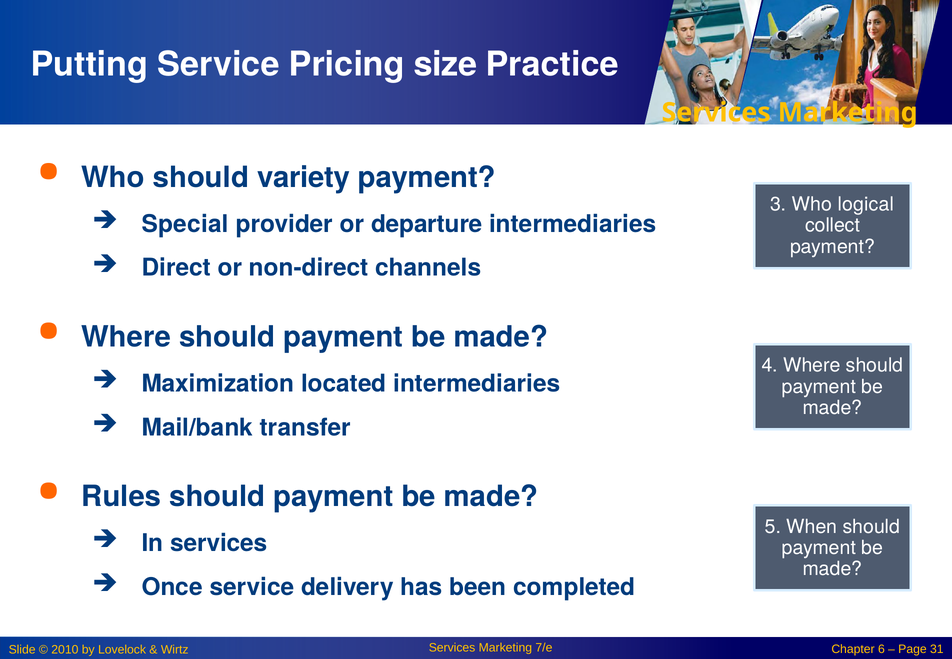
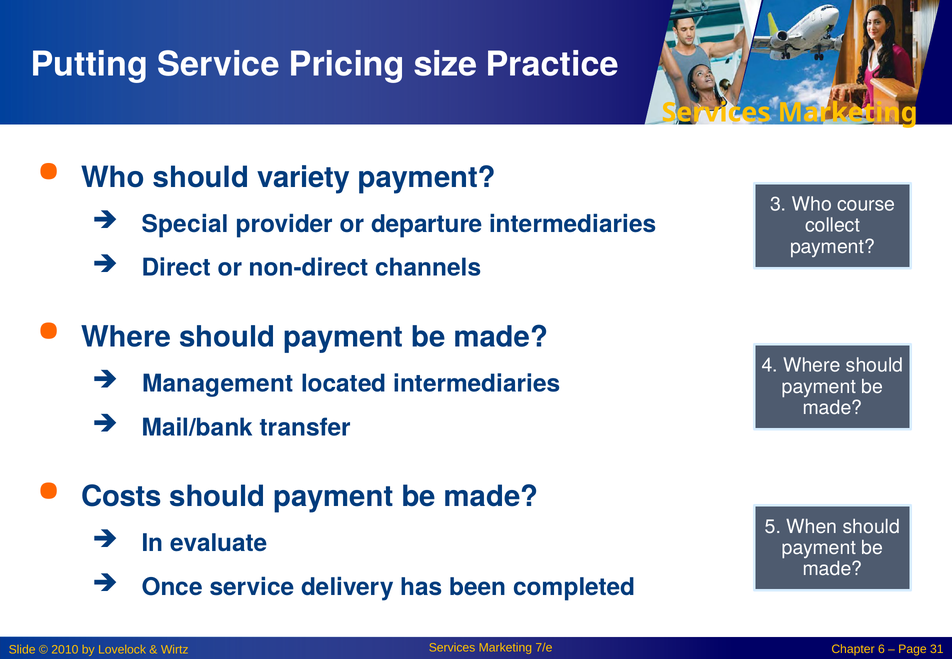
logical: logical -> course
Maximization: Maximization -> Management
Rules: Rules -> Costs
In services: services -> evaluate
